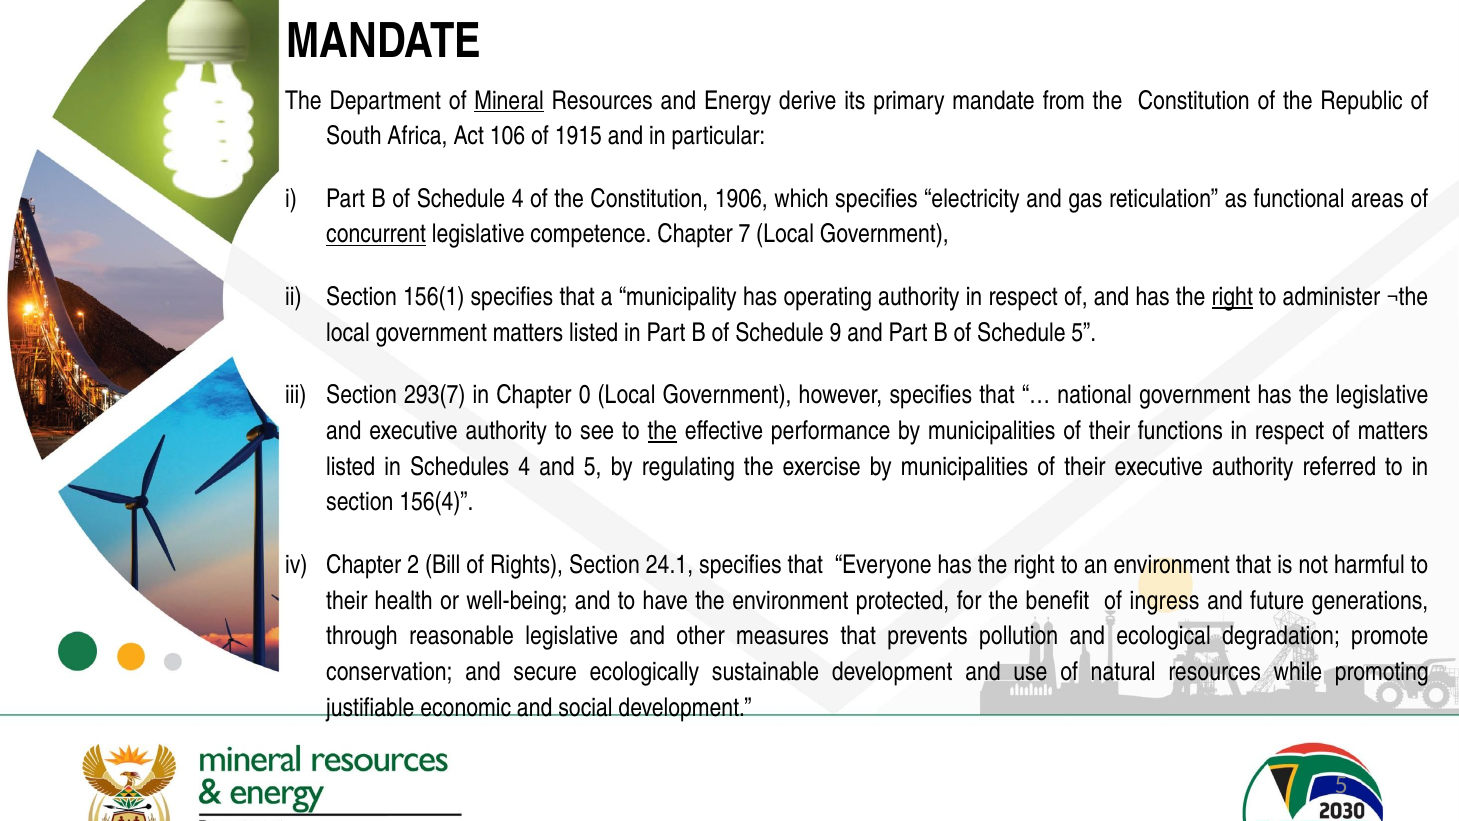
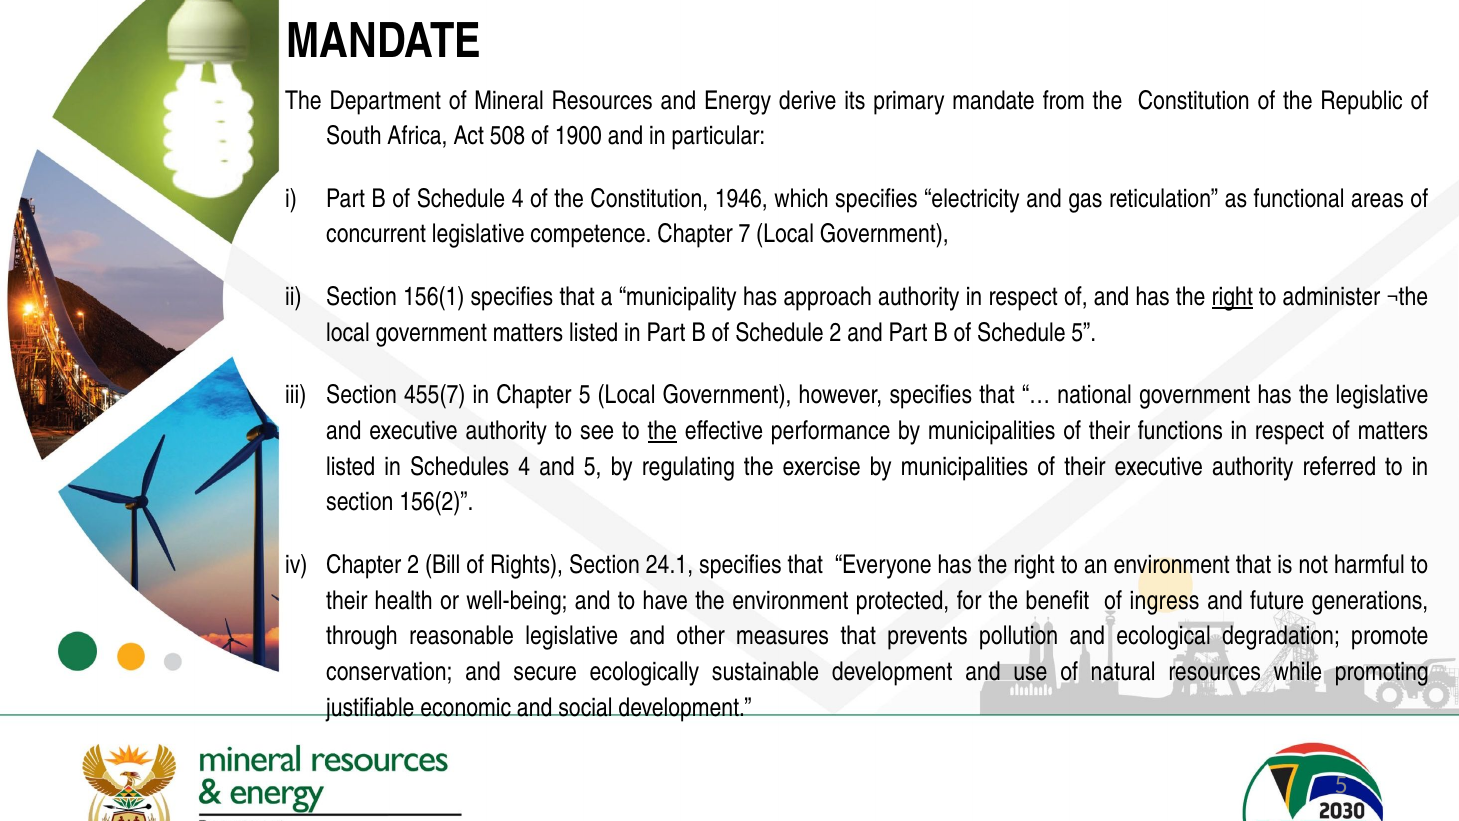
Mineral underline: present -> none
106: 106 -> 508
1915: 1915 -> 1900
1906: 1906 -> 1946
concurrent underline: present -> none
operating: operating -> approach
Schedule 9: 9 -> 2
293(7: 293(7 -> 455(7
Chapter 0: 0 -> 5
156(4: 156(4 -> 156(2
